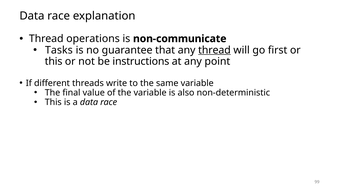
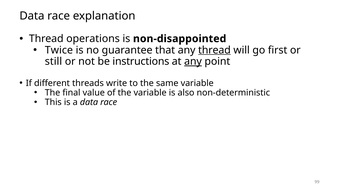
non-communicate: non-communicate -> non-disappointed
Tasks: Tasks -> Twice
this at (54, 61): this -> still
any at (193, 61) underline: none -> present
